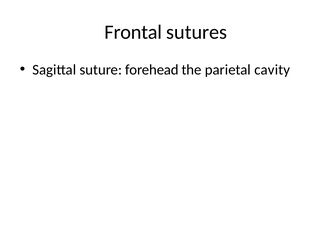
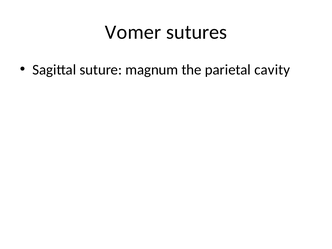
Frontal: Frontal -> Vomer
forehead: forehead -> magnum
